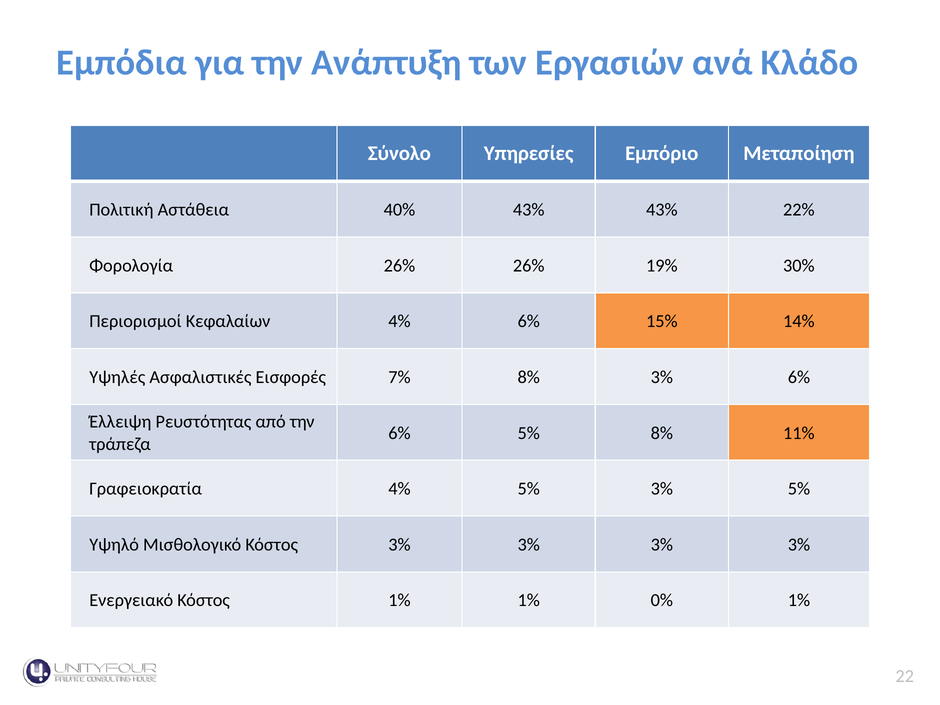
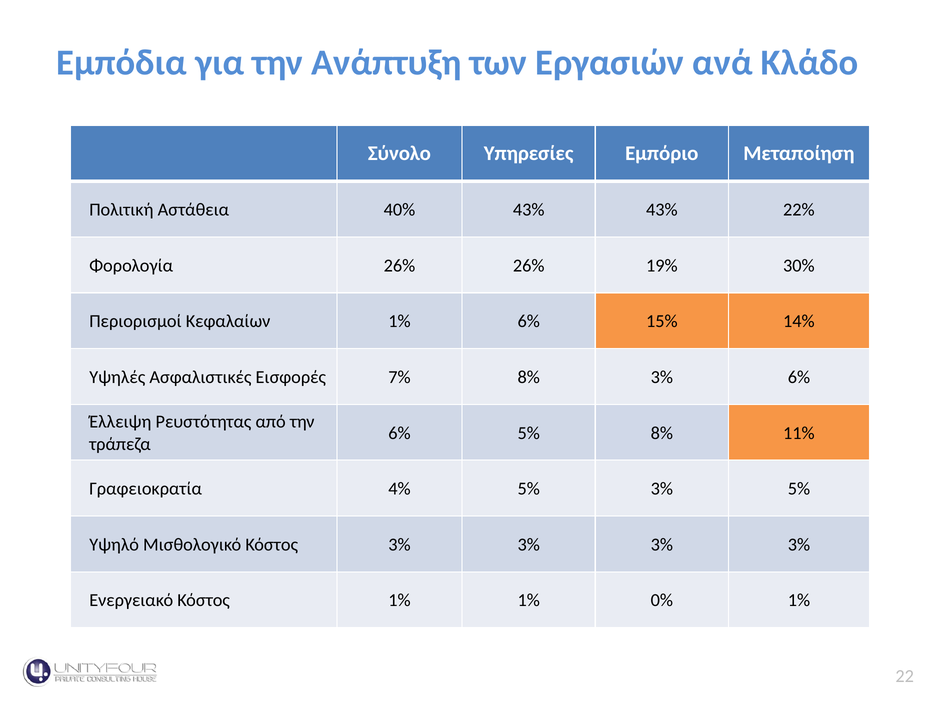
Κεφαλαίων 4%: 4% -> 1%
